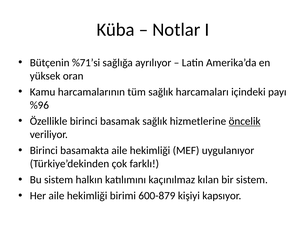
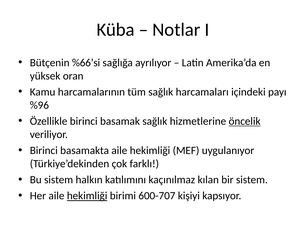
%71’si: %71’si -> %66’si
hekimliği at (87, 195) underline: none -> present
600-879: 600-879 -> 600-707
